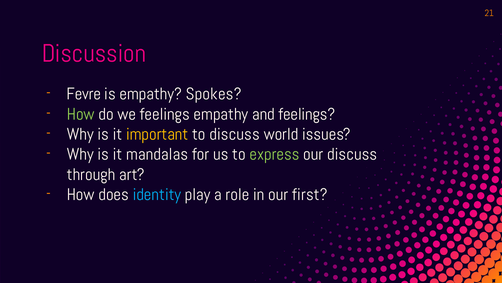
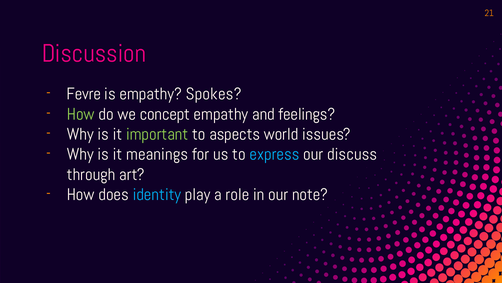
we feelings: feelings -> concept
important colour: yellow -> light green
to discuss: discuss -> aspects
mandalas: mandalas -> meanings
express colour: light green -> light blue
first: first -> note
